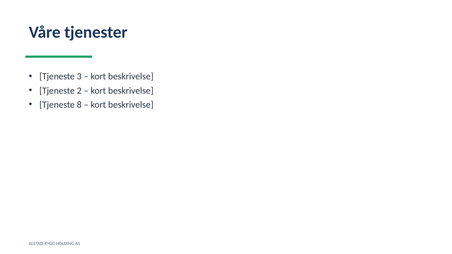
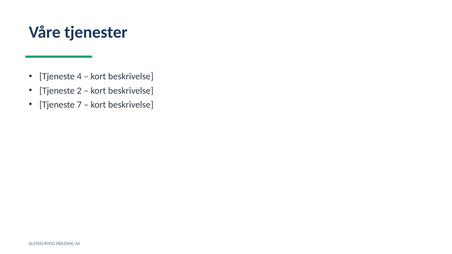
3: 3 -> 4
8: 8 -> 7
